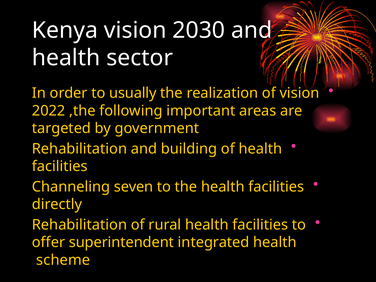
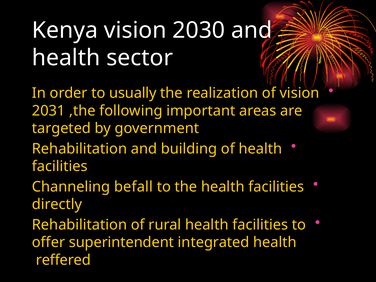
2022: 2022 -> 2031
seven: seven -> befall
scheme: scheme -> reffered
